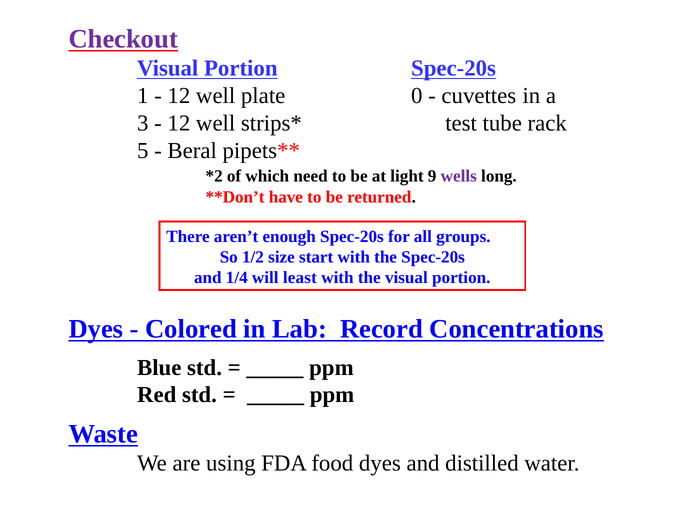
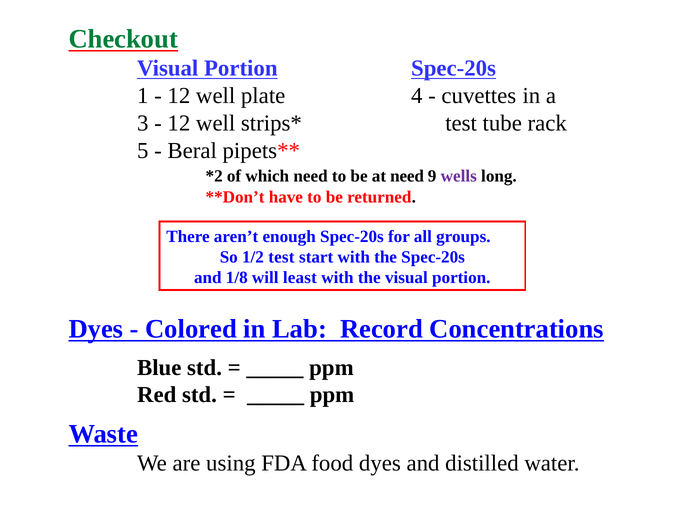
Checkout colour: purple -> green
0: 0 -> 4
at light: light -> need
1/2 size: size -> test
1/4: 1/4 -> 1/8
